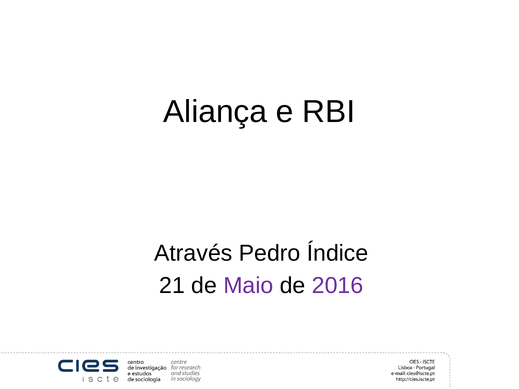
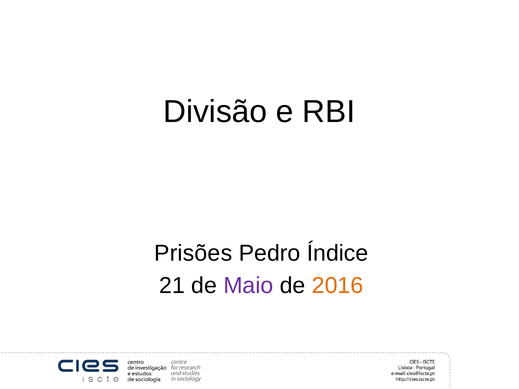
Aliança: Aliança -> Divisão
Através: Através -> Prisões
2016 colour: purple -> orange
